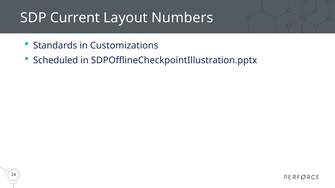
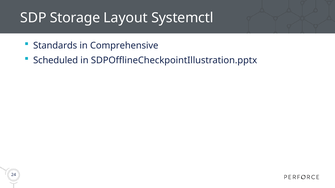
Current: Current -> Storage
Numbers: Numbers -> Systemctl
Customizations: Customizations -> Comprehensive
